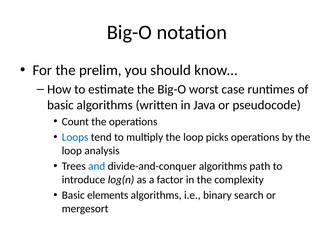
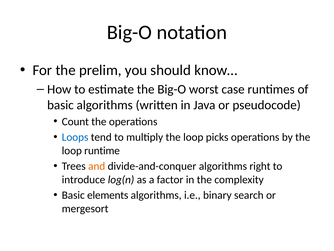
analysis: analysis -> runtime
and colour: blue -> orange
path: path -> right
